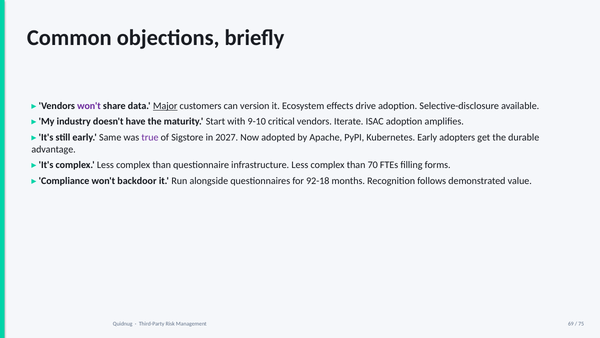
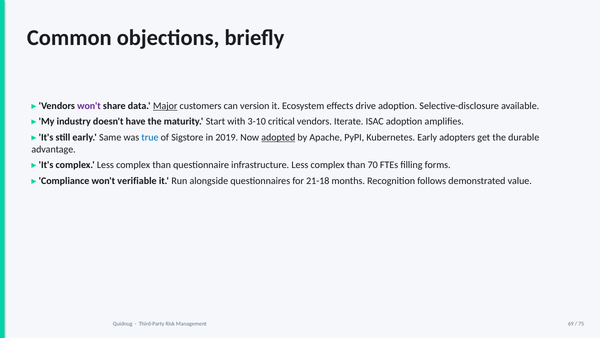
9-10: 9-10 -> 3-10
true colour: purple -> blue
2027: 2027 -> 2019
adopted underline: none -> present
backdoor: backdoor -> verifiable
92-18: 92-18 -> 21-18
